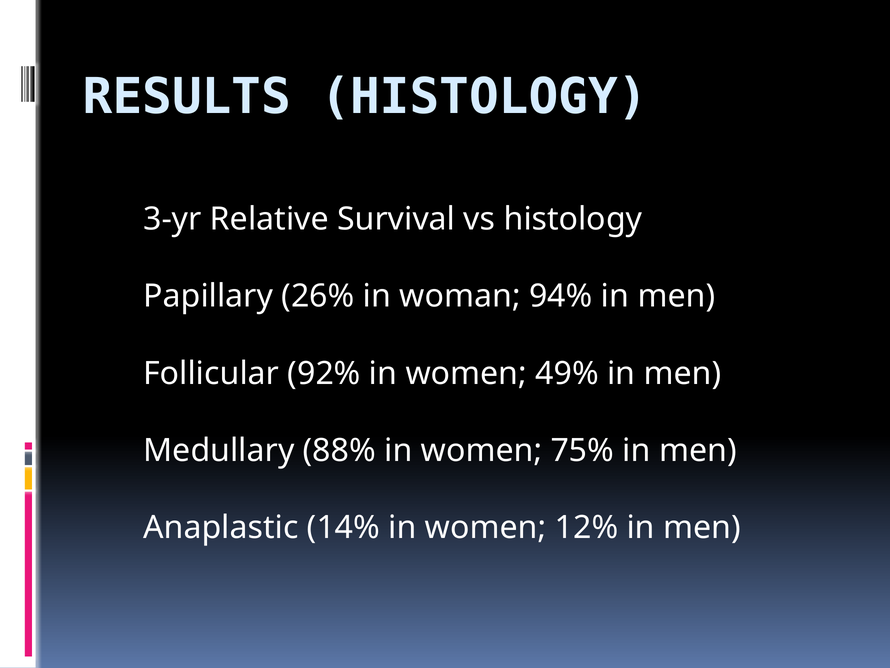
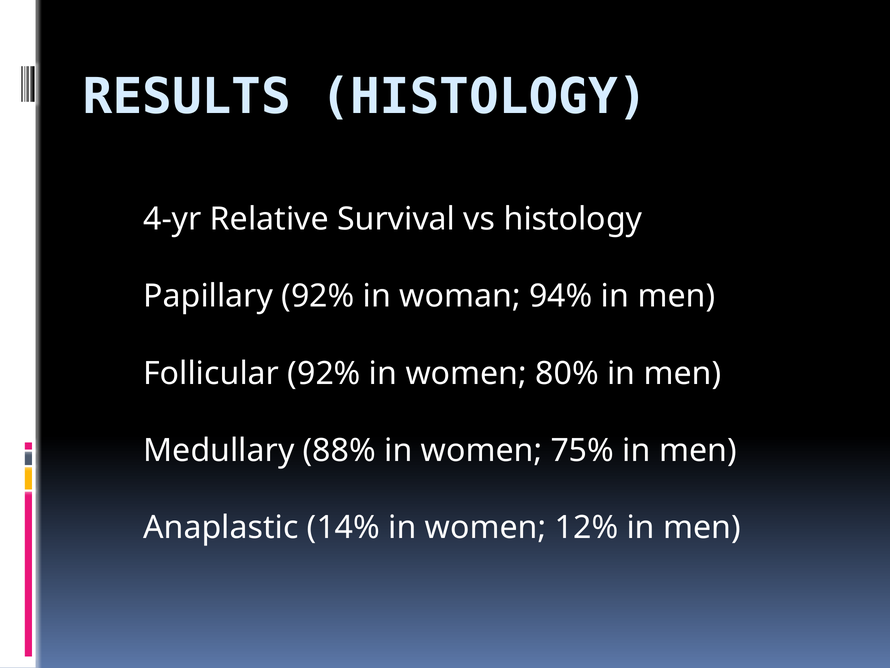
3-yr: 3-yr -> 4-yr
Papillary 26%: 26% -> 92%
49%: 49% -> 80%
